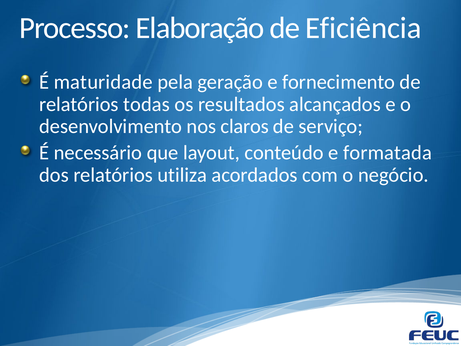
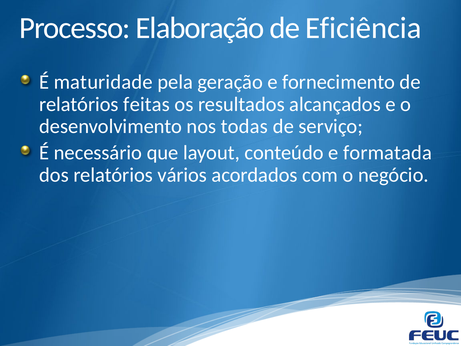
todas: todas -> feitas
claros: claros -> todas
utiliza: utiliza -> vários
